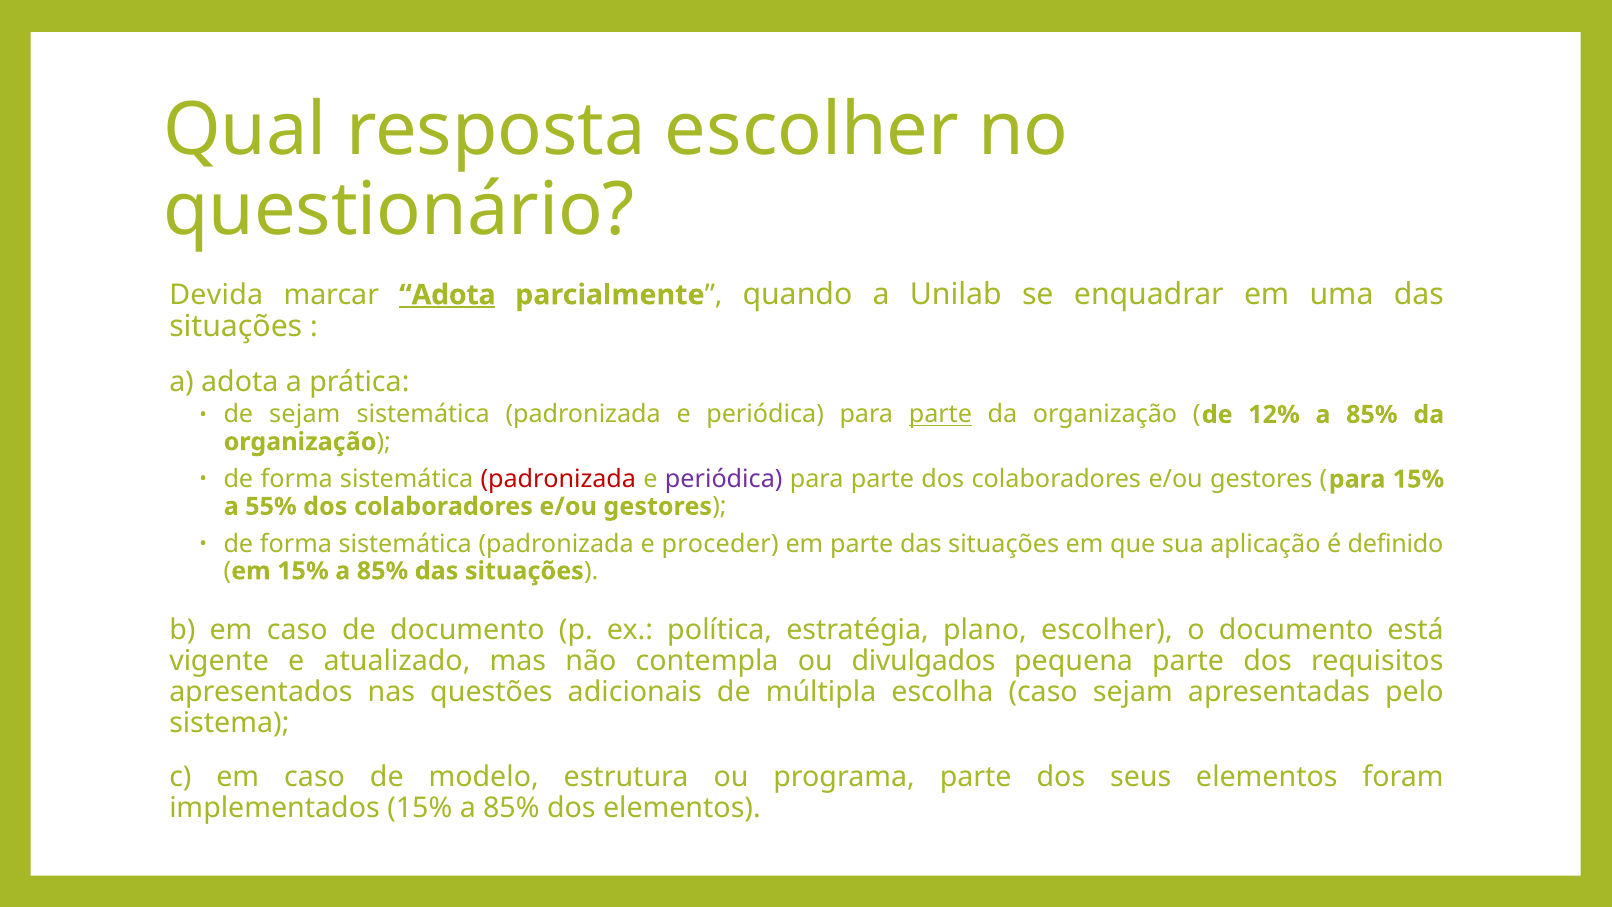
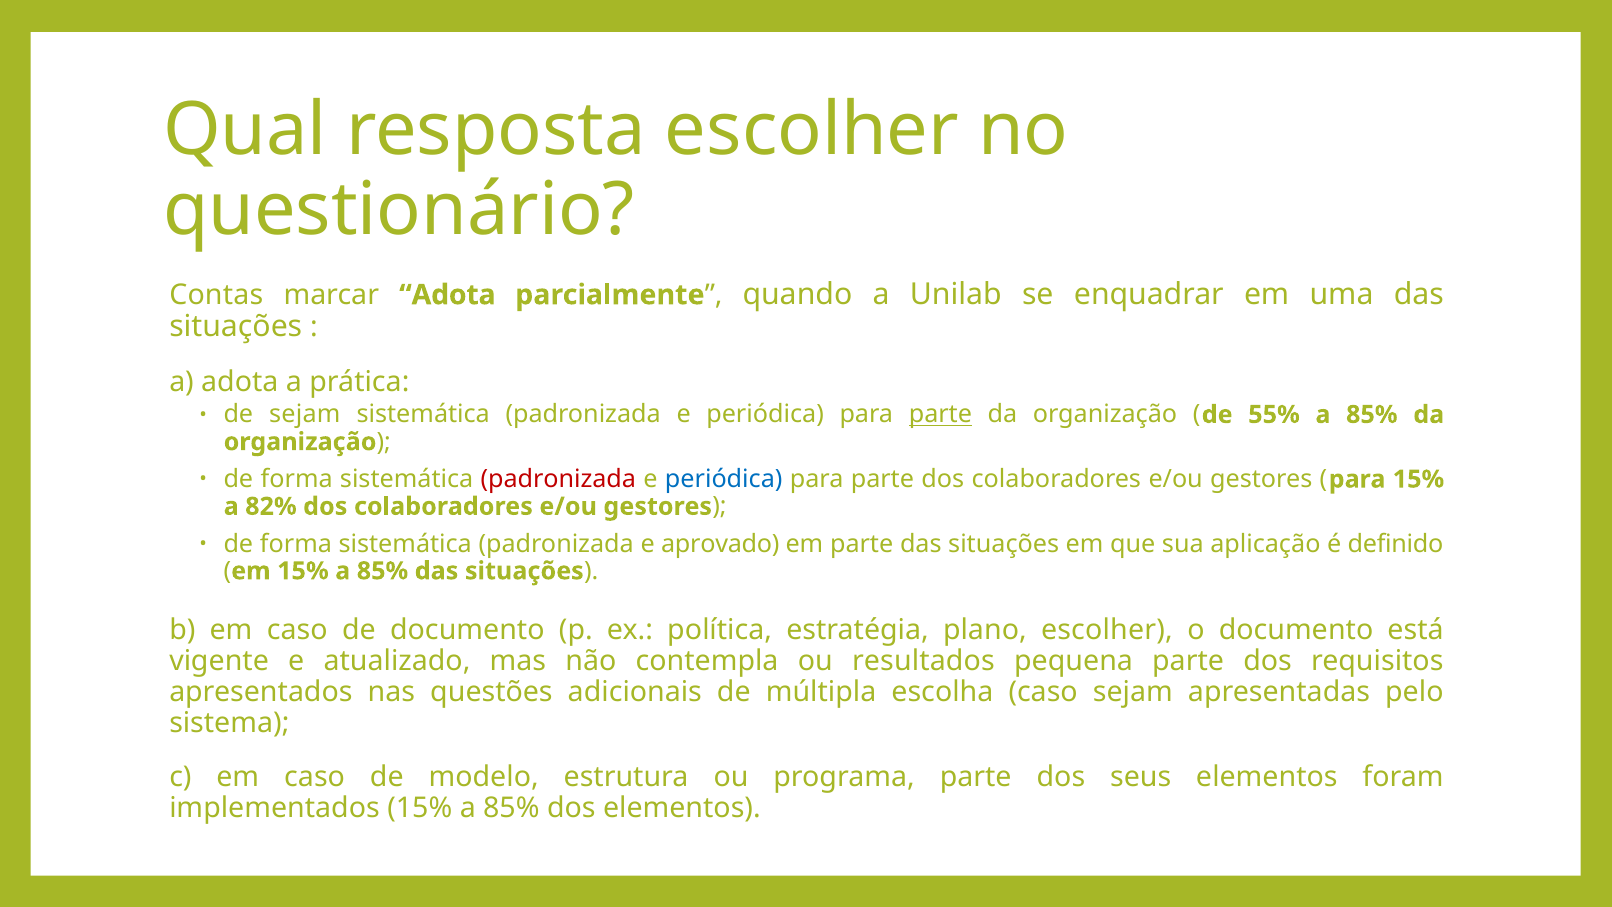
Devida: Devida -> Contas
Adota at (447, 295) underline: present -> none
12%: 12% -> 55%
periódica at (724, 479) colour: purple -> blue
55%: 55% -> 82%
proceder: proceder -> aprovado
divulgados: divulgados -> resultados
